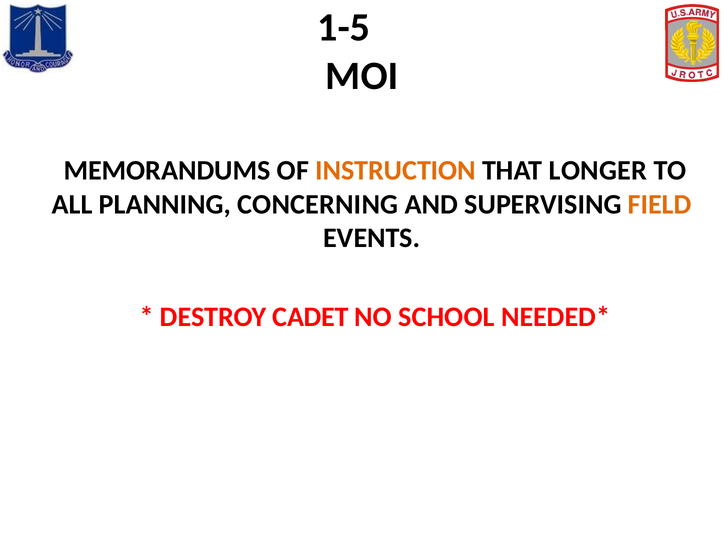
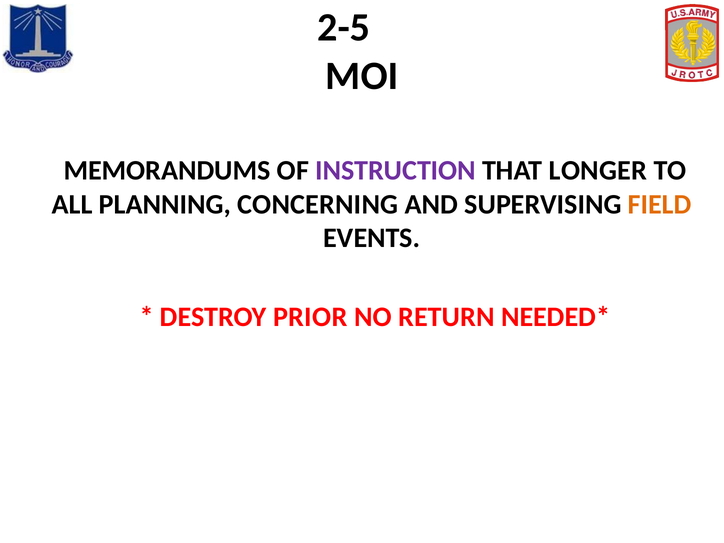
1-5: 1-5 -> 2-5
INSTRUCTION colour: orange -> purple
CADET: CADET -> PRIOR
SCHOOL: SCHOOL -> RETURN
